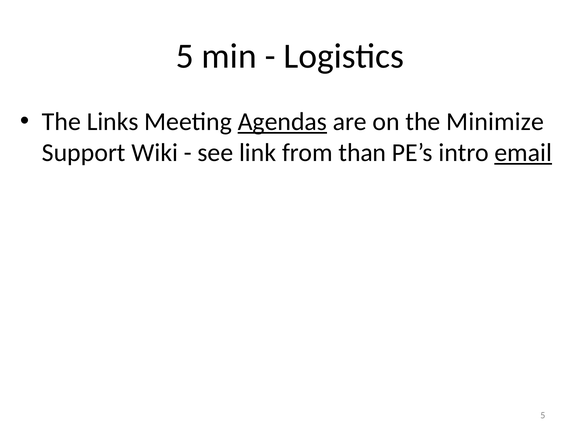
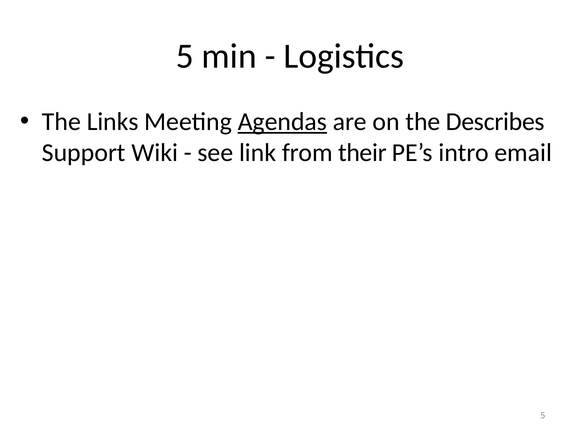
Minimize: Minimize -> Describes
than: than -> their
email underline: present -> none
